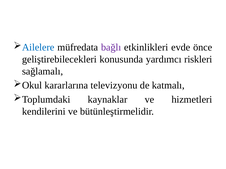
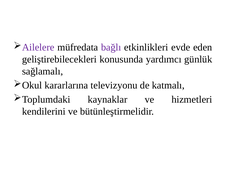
Ailelere colour: blue -> purple
önce: önce -> eden
riskleri: riskleri -> günlük
